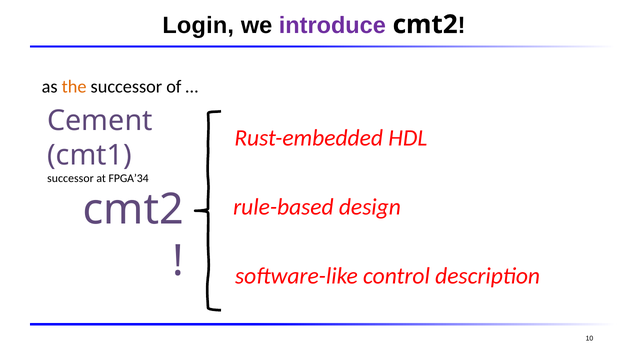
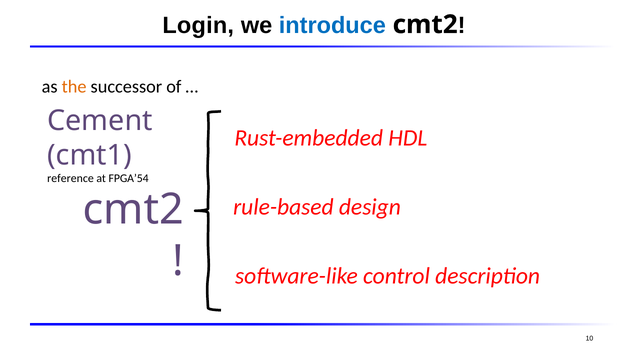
introduce colour: purple -> blue
successor at (70, 178): successor -> reference
FPGA’34: FPGA’34 -> FPGA’54
